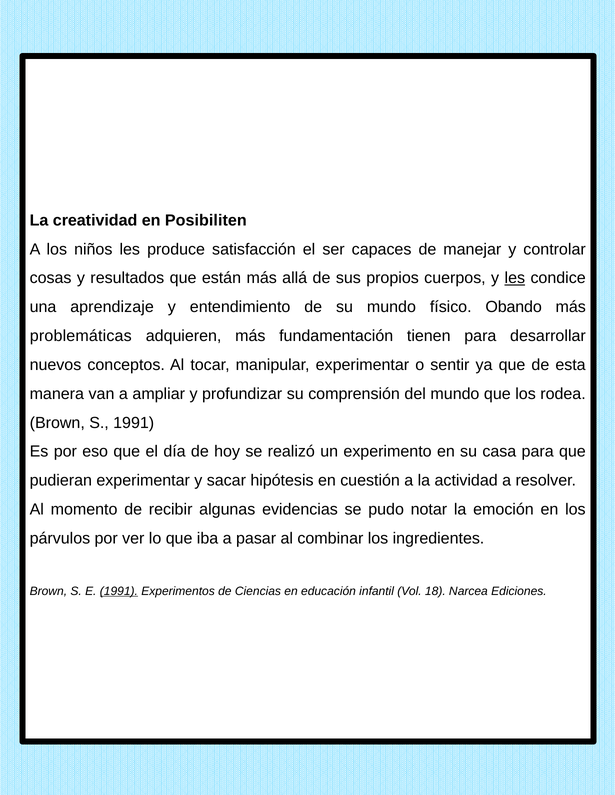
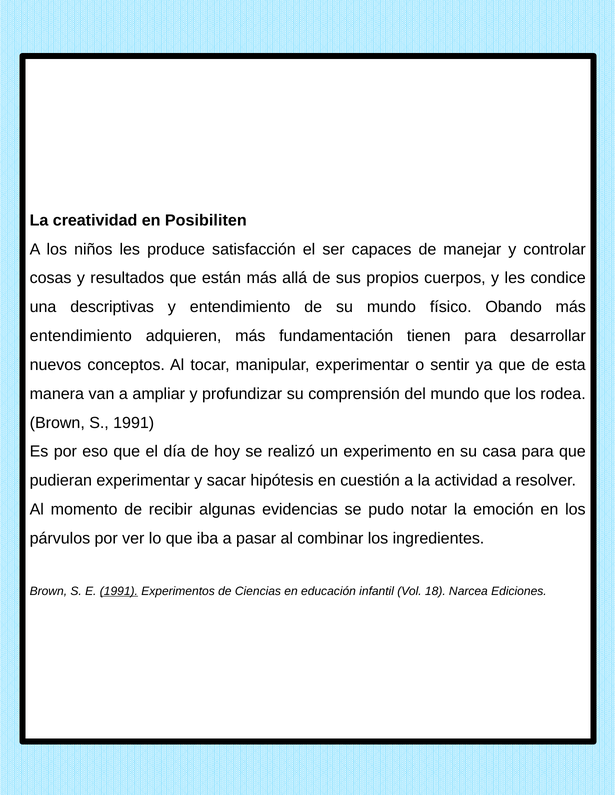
les at (515, 278) underline: present -> none
aprendizaje: aprendizaje -> descriptivas
problemáticas at (81, 336): problemáticas -> entendimiento
